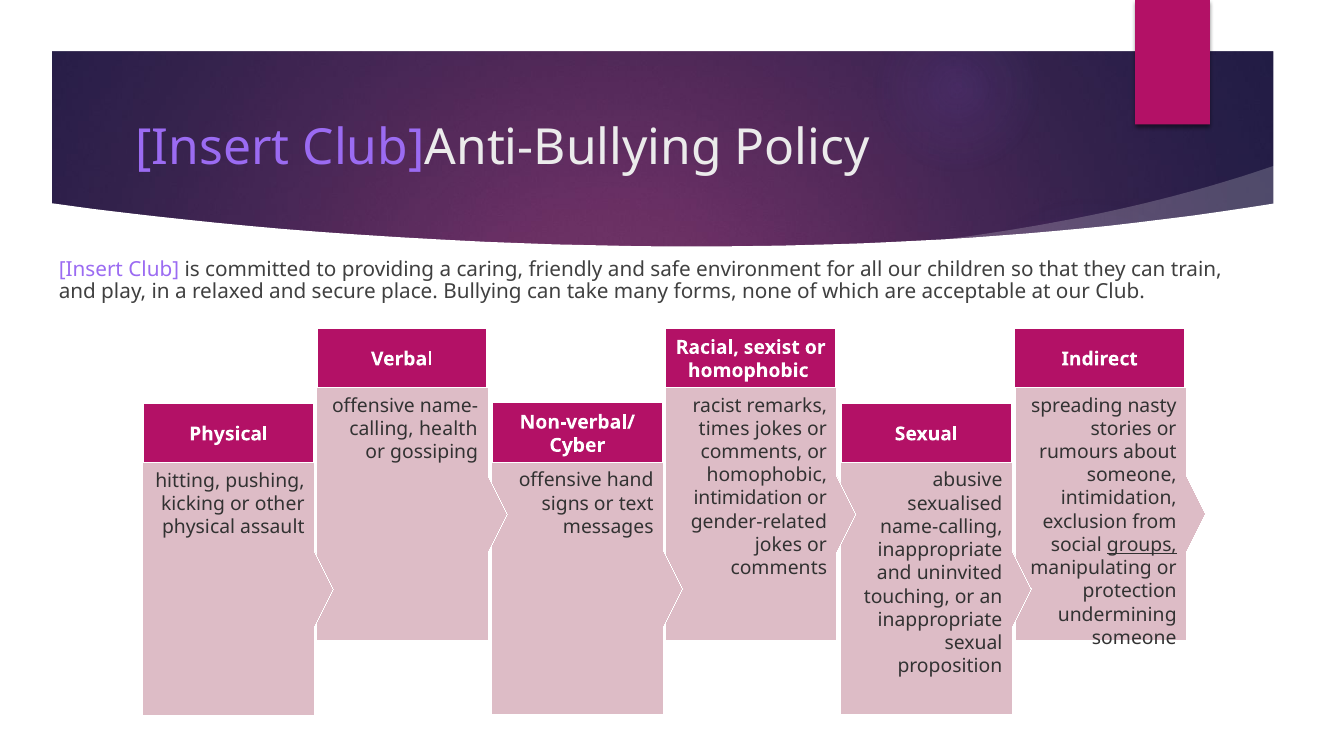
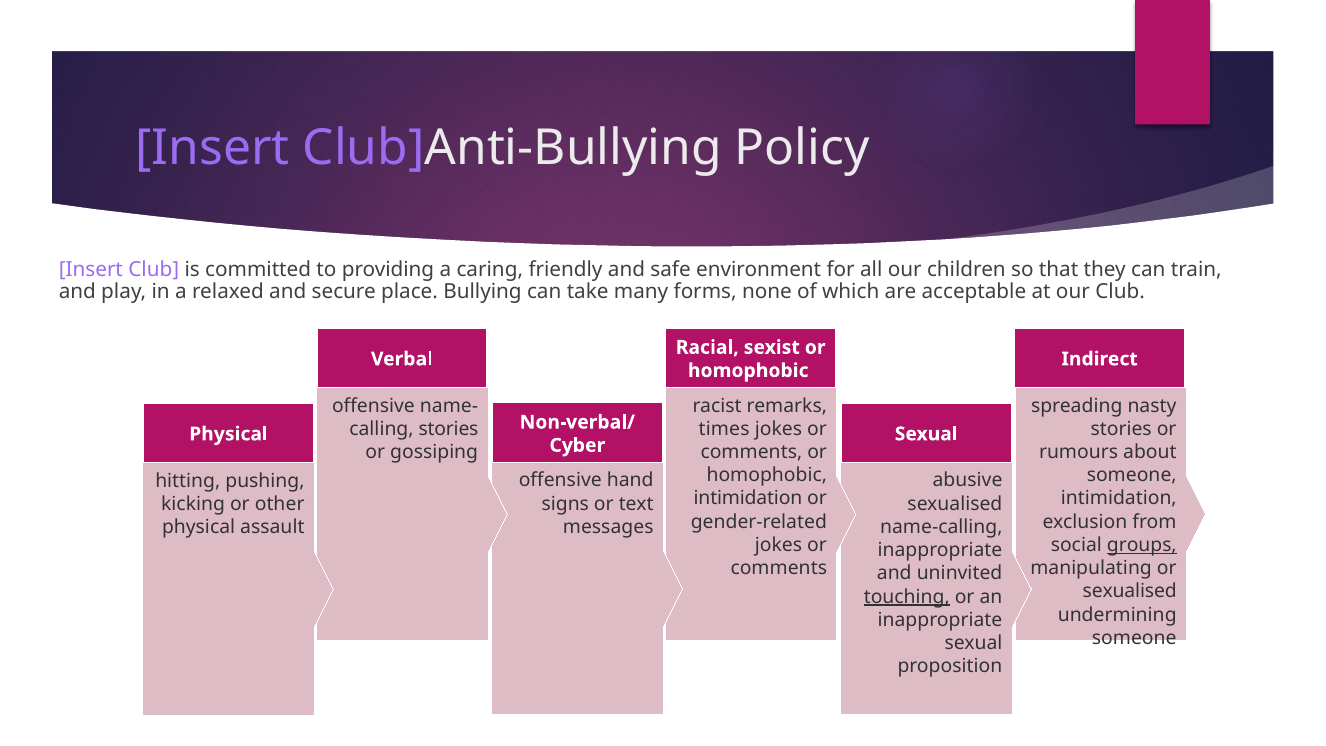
health at (448, 429): health -> stories
protection at (1130, 591): protection -> sexualised
touching underline: none -> present
